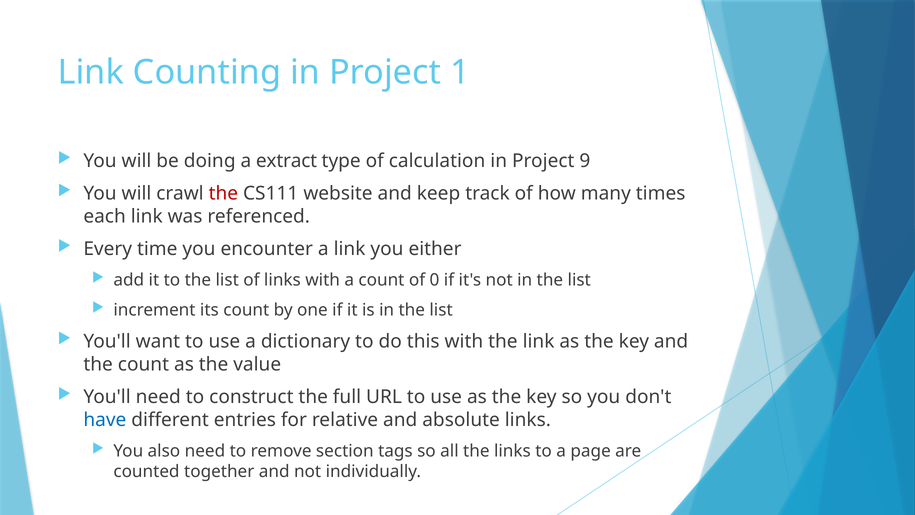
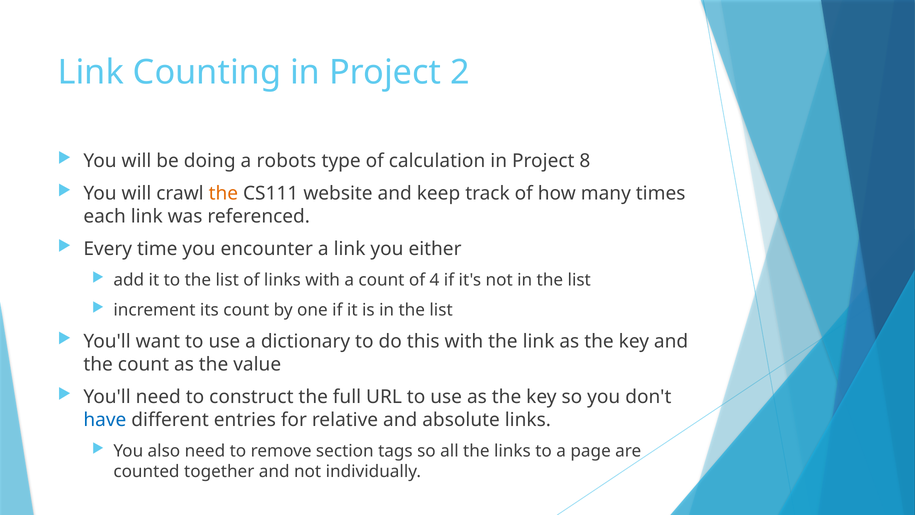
1: 1 -> 2
extract: extract -> robots
9: 9 -> 8
the at (223, 193) colour: red -> orange
0: 0 -> 4
